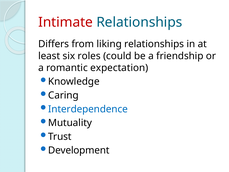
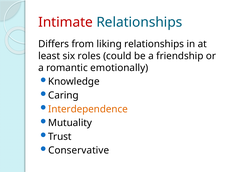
expectation: expectation -> emotionally
Interdependence colour: blue -> orange
Development: Development -> Conservative
